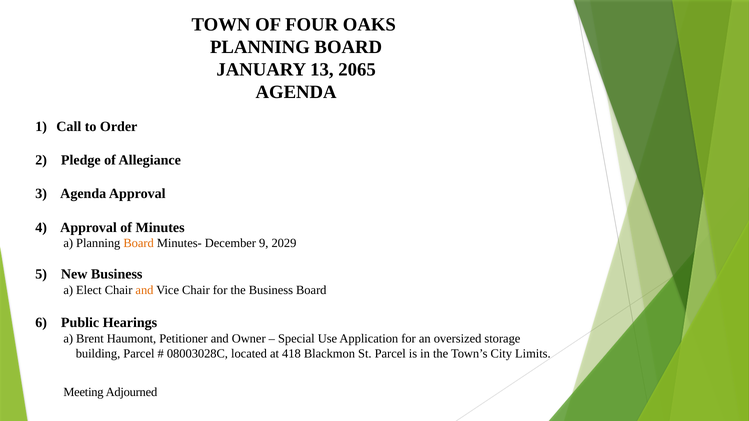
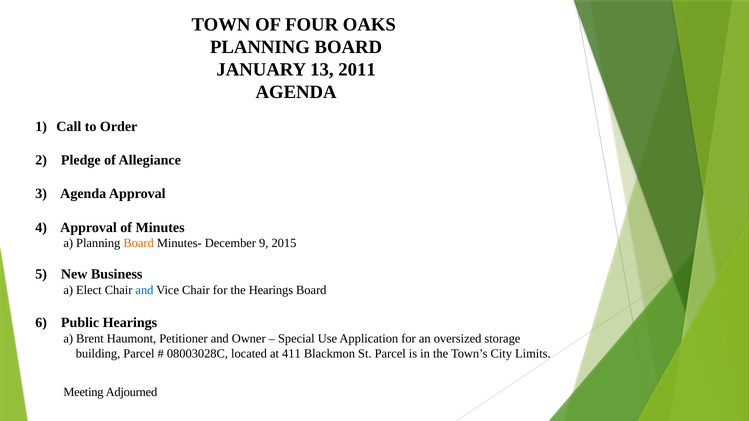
2065: 2065 -> 2011
2029: 2029 -> 2015
and at (144, 290) colour: orange -> blue
the Business: Business -> Hearings
418: 418 -> 411
